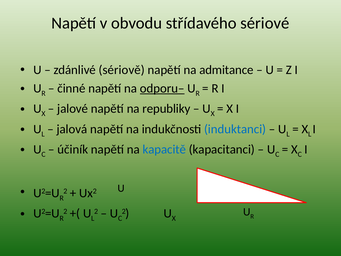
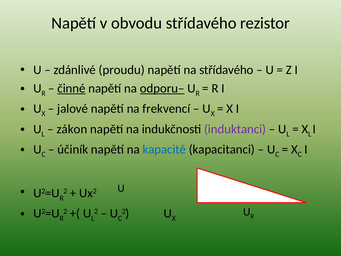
sériové: sériové -> rezistor
sériově: sériově -> proudu
na admitance: admitance -> střídavého
činné underline: none -> present
republiky: republiky -> frekvencí
jalová: jalová -> zákon
induktanci colour: blue -> purple
